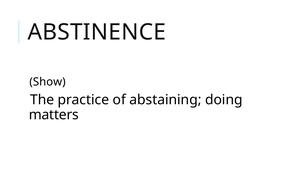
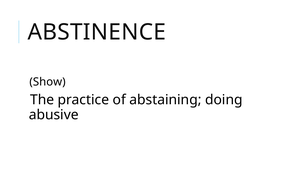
matters: matters -> abusive
